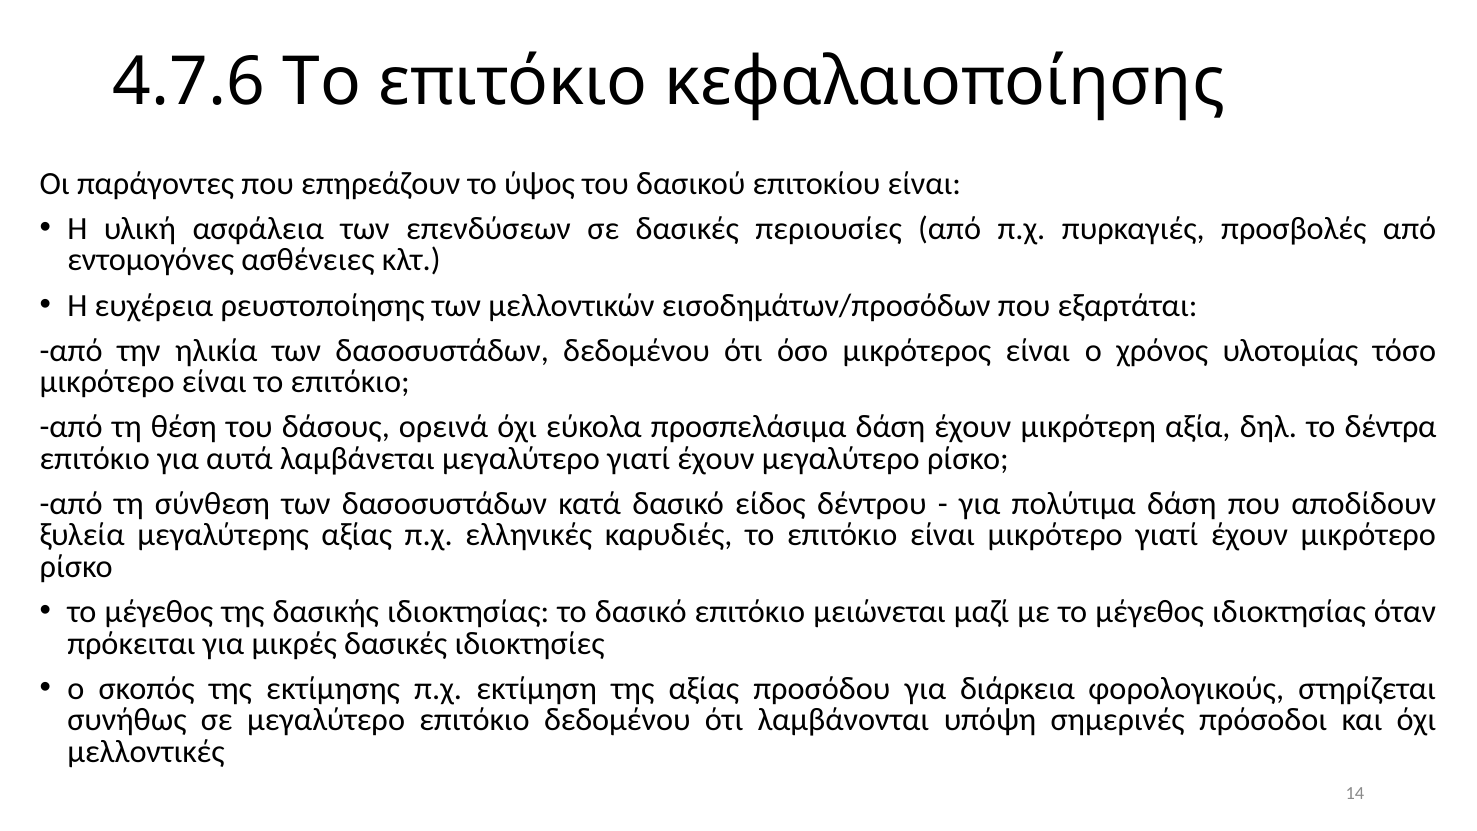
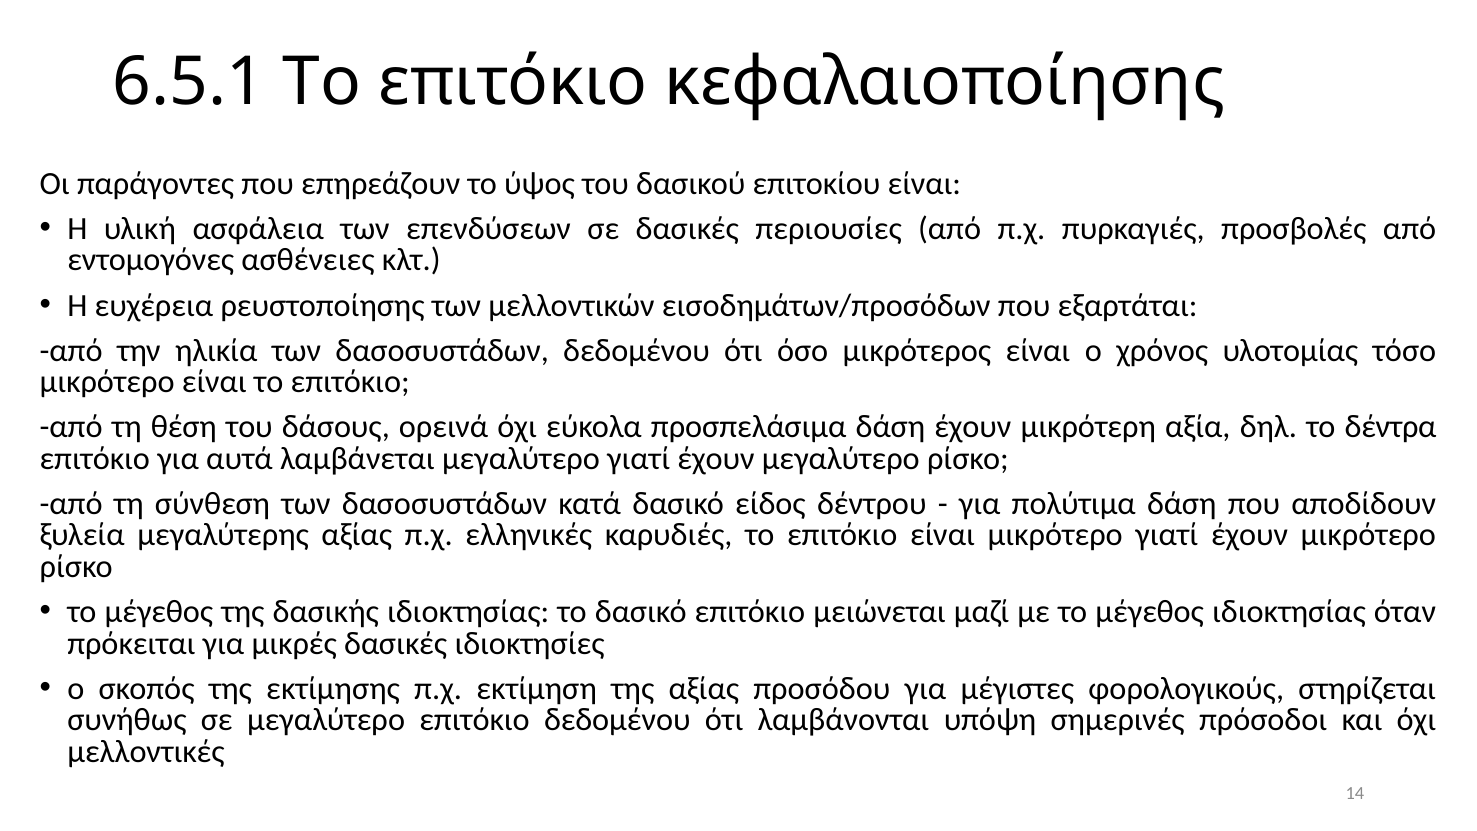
4.7.6: 4.7.6 -> 6.5.1
διάρκεια: διάρκεια -> μέγιστες
